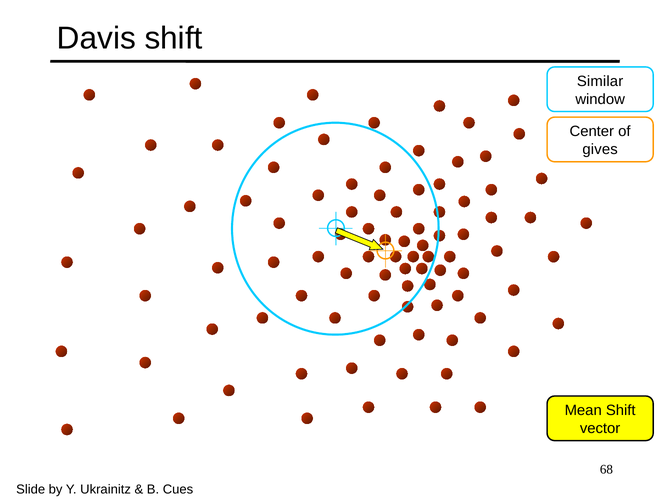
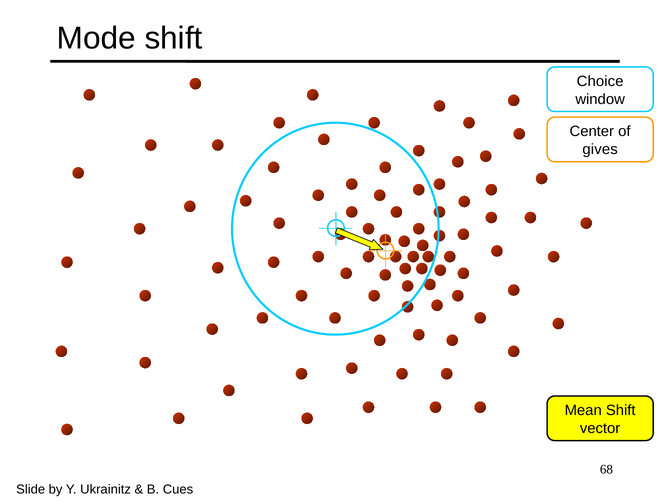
Davis: Davis -> Mode
Similar: Similar -> Choice
